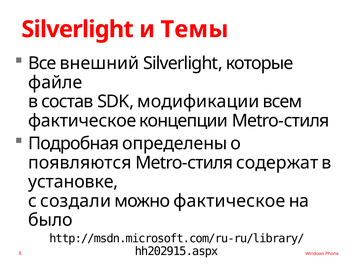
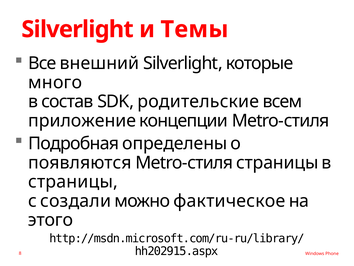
файле: файле -> много
модификации: модификации -> родительские
фактическое at (82, 121): фактическое -> приложение
Metro-стиля содержат: содержат -> страницы
установке at (73, 181): установке -> страницы
было: было -> этого
